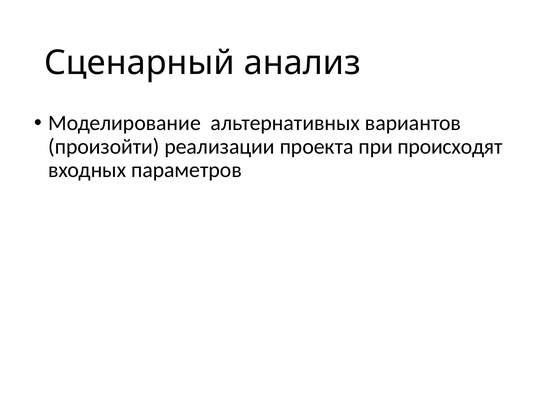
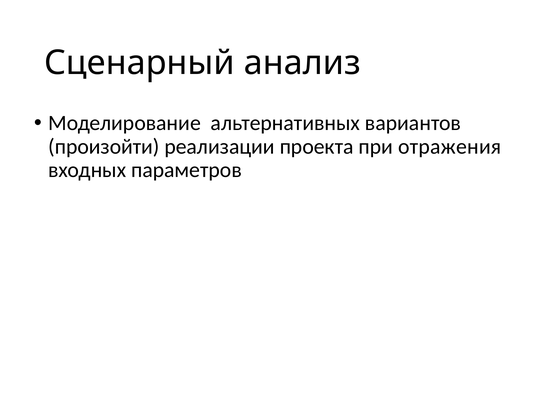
происходят: происходят -> отражения
